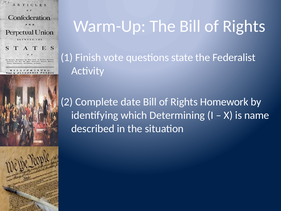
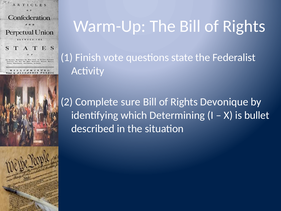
date: date -> sure
Homework: Homework -> Devonique
name: name -> bullet
